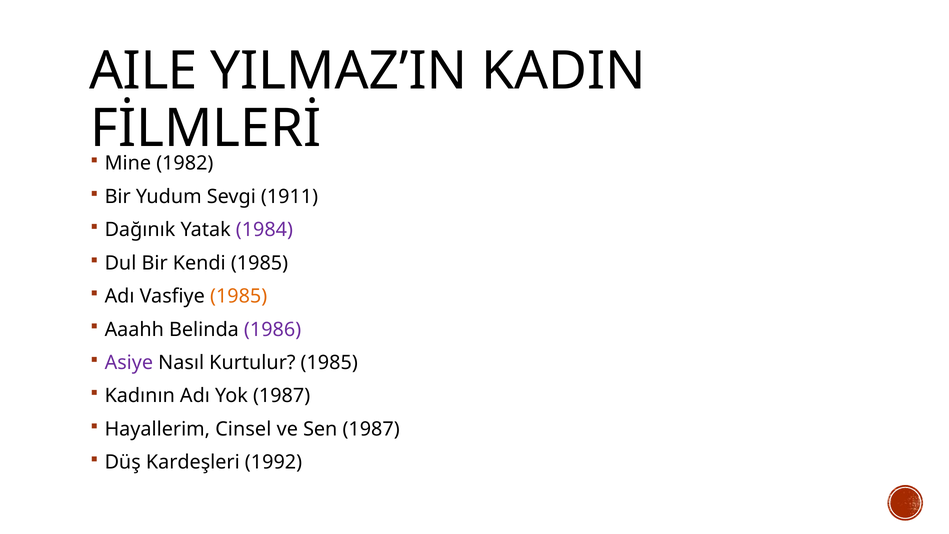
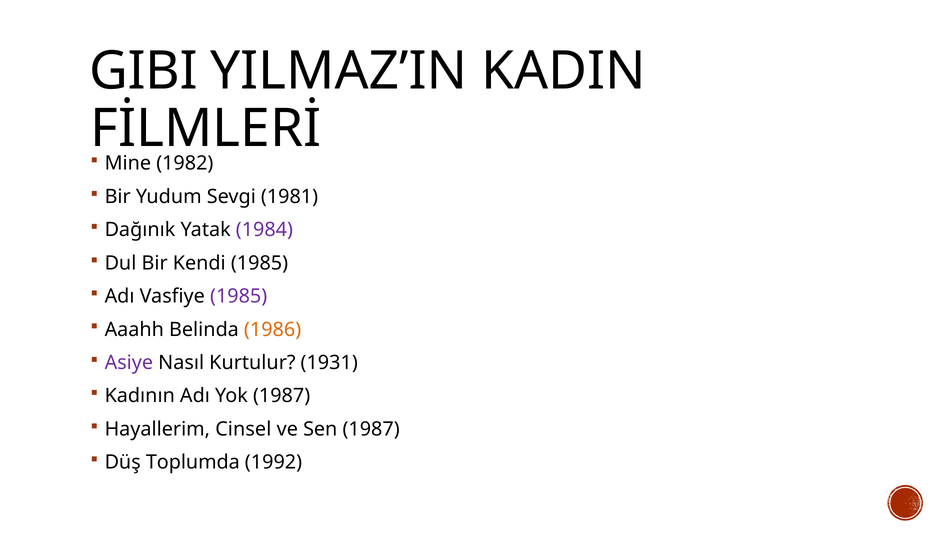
AILE: AILE -> GIBI
1911: 1911 -> 1981
1985 at (239, 296) colour: orange -> purple
1986 colour: purple -> orange
Kurtulur 1985: 1985 -> 1931
Kardeşleri: Kardeşleri -> Toplumda
